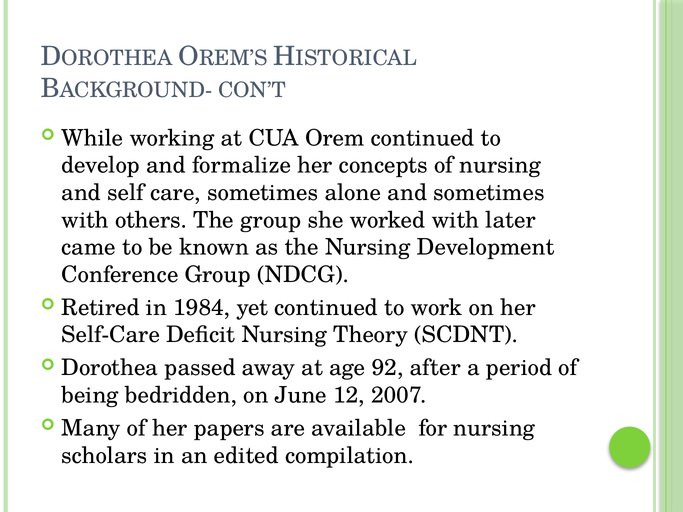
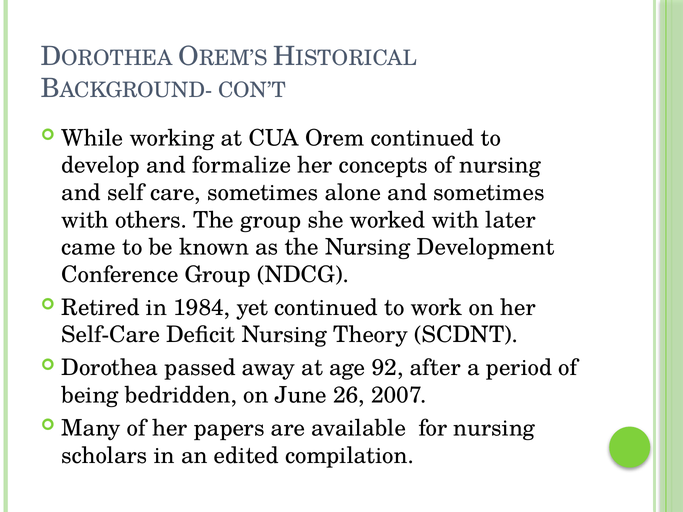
12: 12 -> 26
